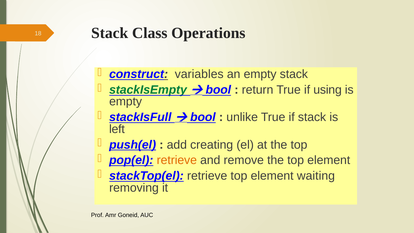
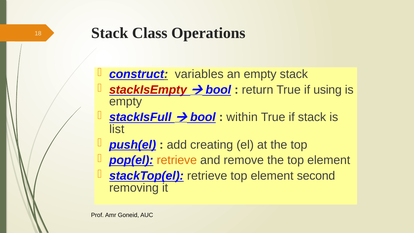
stackIsEmpty colour: green -> red
unlike: unlike -> within
left: left -> list
waiting: waiting -> second
